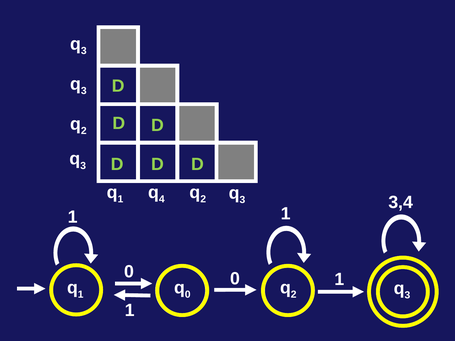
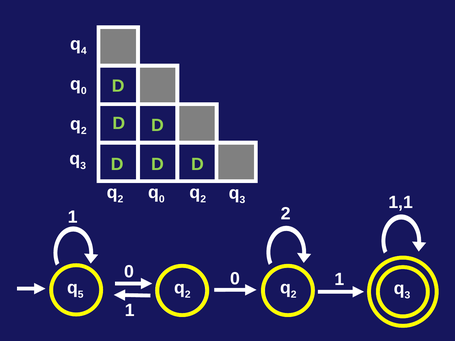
3 at (84, 51): 3 -> 4
3 at (84, 91): 3 -> 0
1 at (120, 199): 1 -> 2
4 at (162, 199): 4 -> 0
3,4: 3,4 -> 1,1
1 at (286, 214): 1 -> 2
1 at (81, 295): 1 -> 5
0 at (188, 295): 0 -> 2
